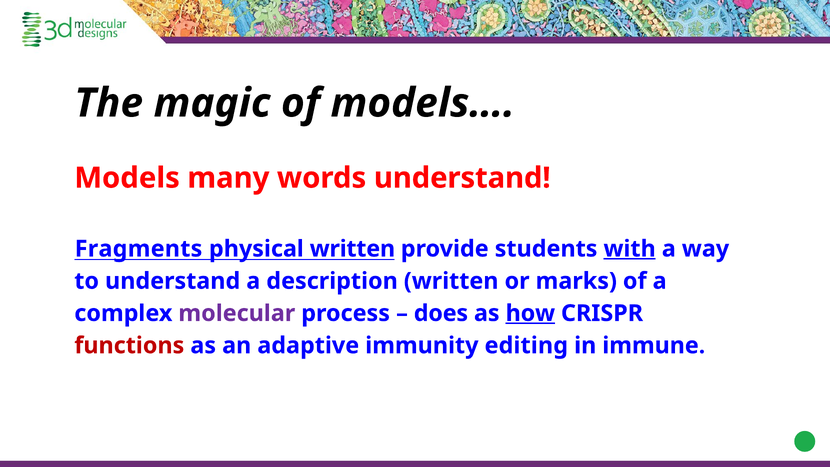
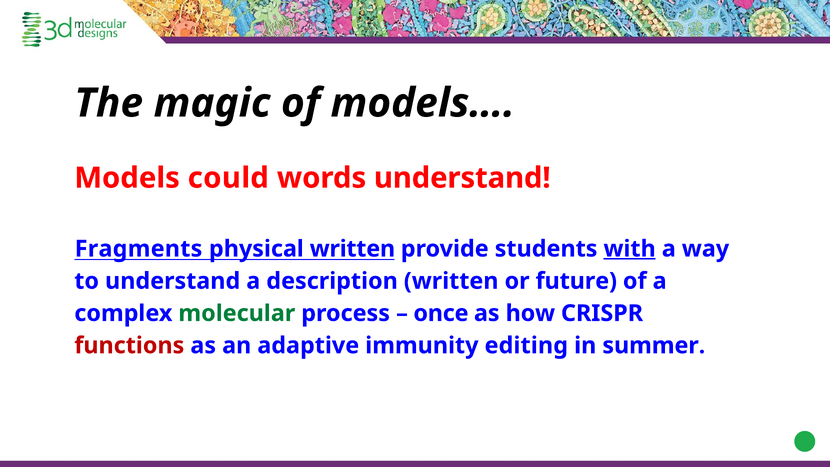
many: many -> could
marks: marks -> future
molecular colour: purple -> green
does: does -> once
how underline: present -> none
immune: immune -> summer
